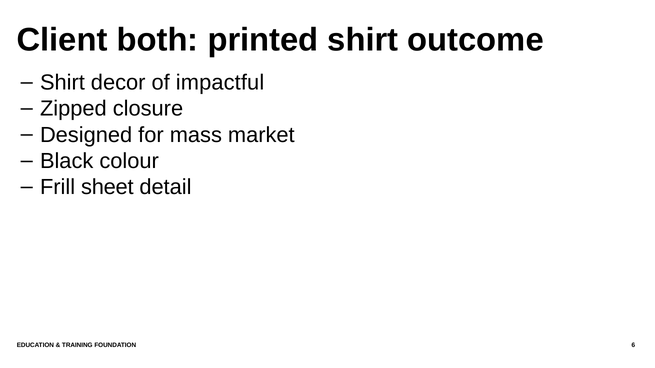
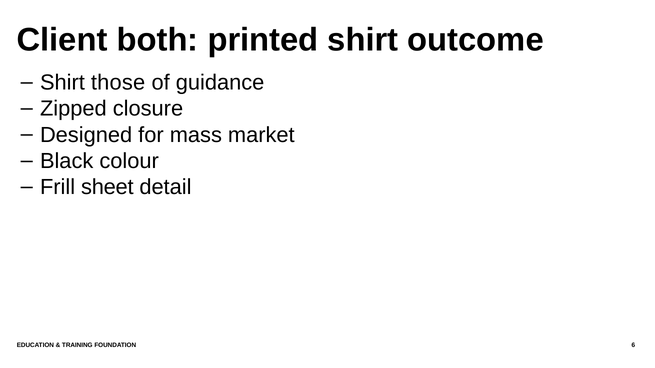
decor: decor -> those
impactful: impactful -> guidance
